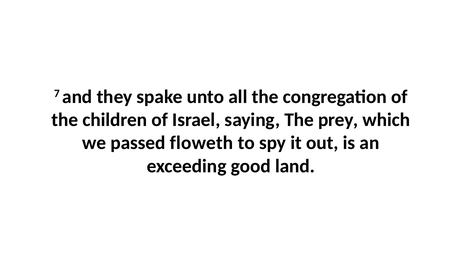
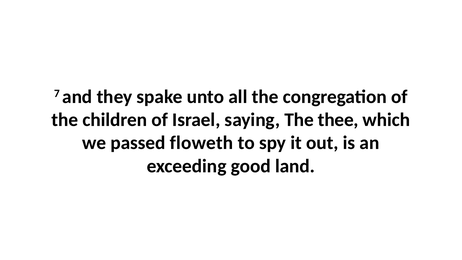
prey: prey -> thee
